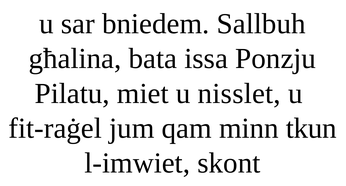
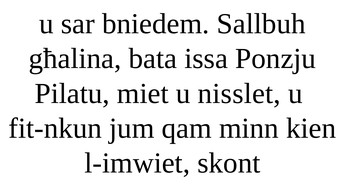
fit-raġel: fit-raġel -> fit-nkun
tkun: tkun -> kien
